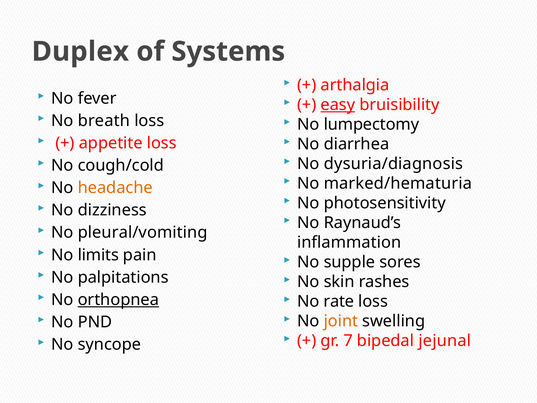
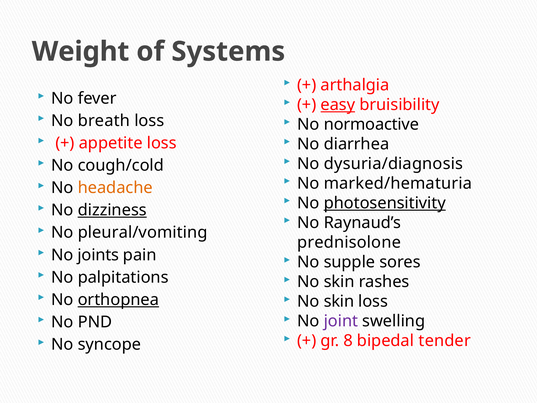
Duplex: Duplex -> Weight
lumpectomy: lumpectomy -> normoactive
photosensitivity underline: none -> present
dizziness underline: none -> present
inflammation: inflammation -> prednisolone
limits: limits -> joints
rate at (339, 301): rate -> skin
joint colour: orange -> purple
7: 7 -> 8
jejunal: jejunal -> tender
